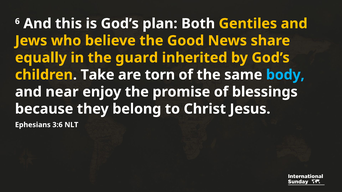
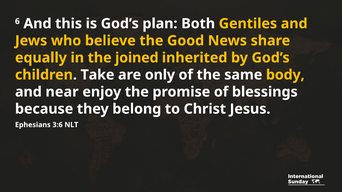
guard: guard -> joined
torn: torn -> only
body colour: light blue -> yellow
